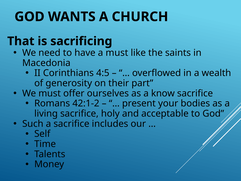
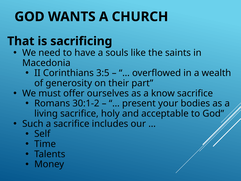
a must: must -> souls
4:5: 4:5 -> 3:5
42:1-2: 42:1-2 -> 30:1-2
